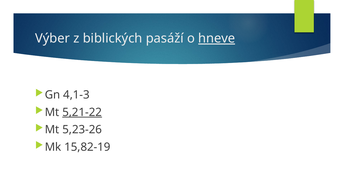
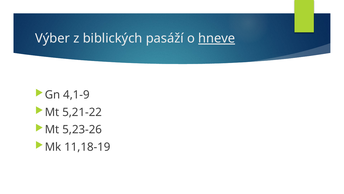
4,1-3: 4,1-3 -> 4,1-9
5,21-22 underline: present -> none
15,82-19: 15,82-19 -> 11,18-19
